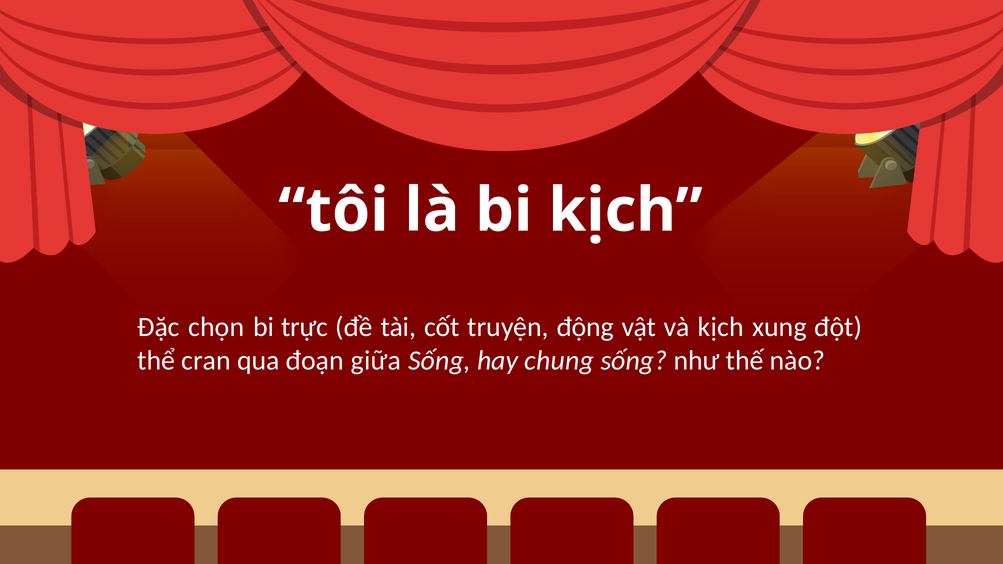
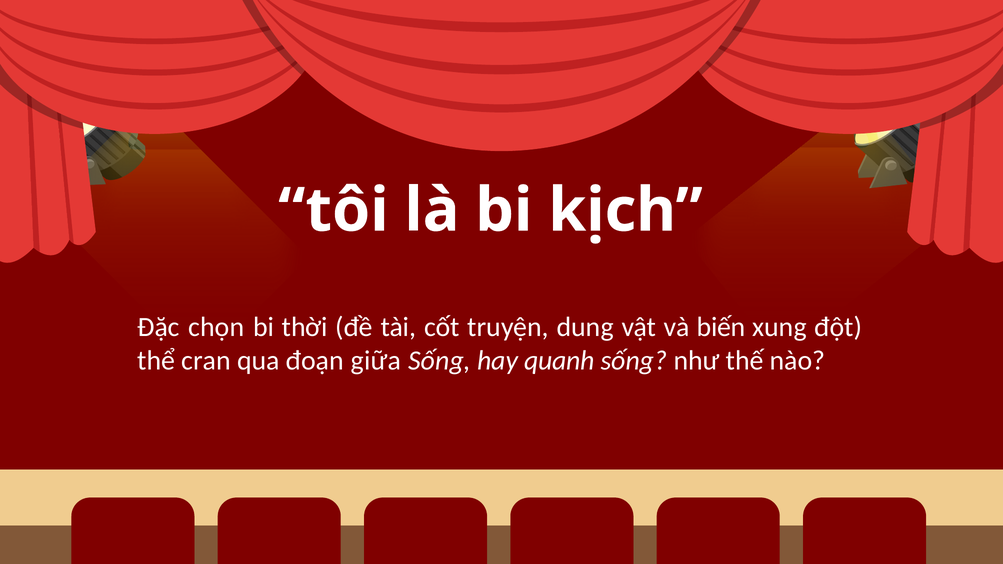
trực: trực -> thời
động: động -> dung
kịch: kịch -> biến
chung: chung -> quanh
